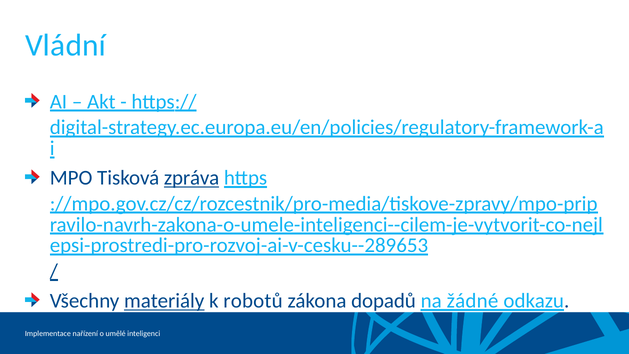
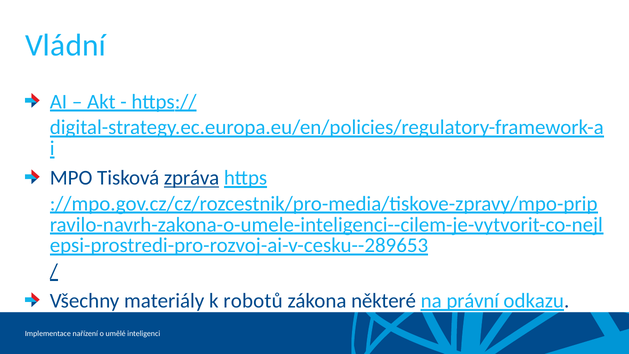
materiály underline: present -> none
dopadů: dopadů -> některé
žádné: žádné -> právní
